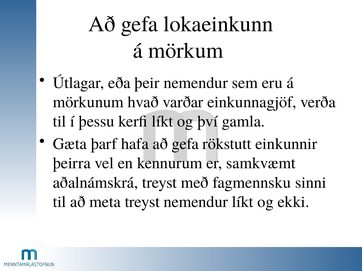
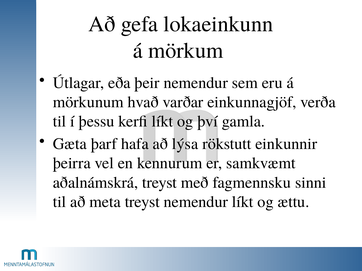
gefa at (185, 144): gefa -> lýsa
ekki: ekki -> ættu
